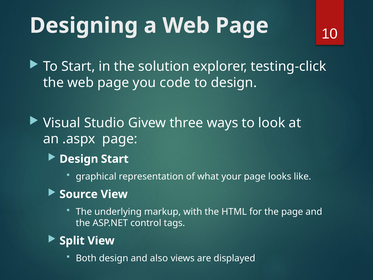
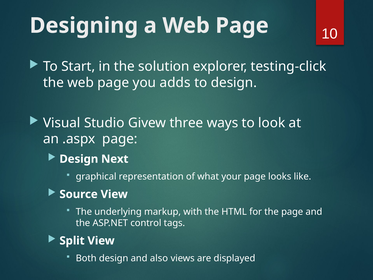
code: code -> adds
Design Start: Start -> Next
